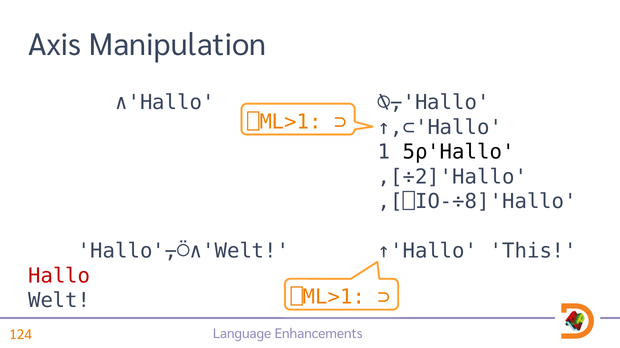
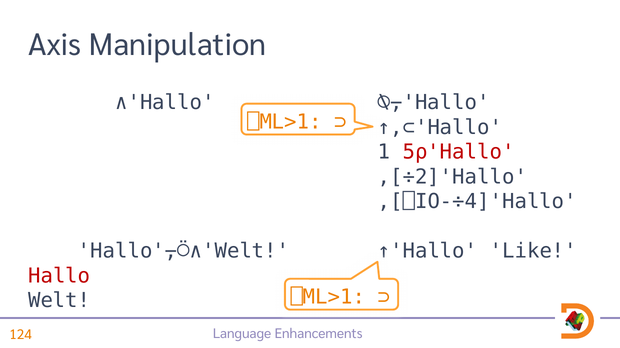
5⍴'Hallo colour: black -> red
,[⎕IO-÷8]'Hallo: ,[⎕IO-÷8]'Hallo -> ,[⎕IO-÷4]'Hallo
This: This -> Like
